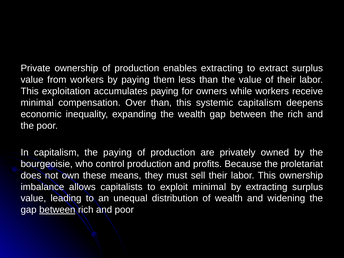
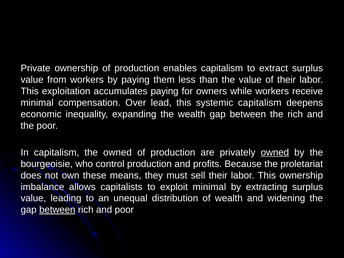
enables extracting: extracting -> capitalism
Over than: than -> lead
the paying: paying -> owned
owned at (275, 152) underline: none -> present
